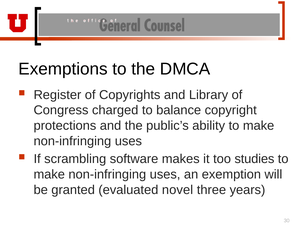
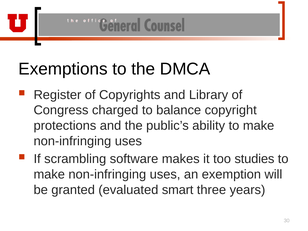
novel: novel -> smart
